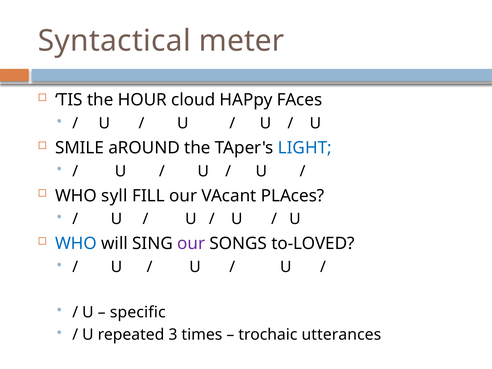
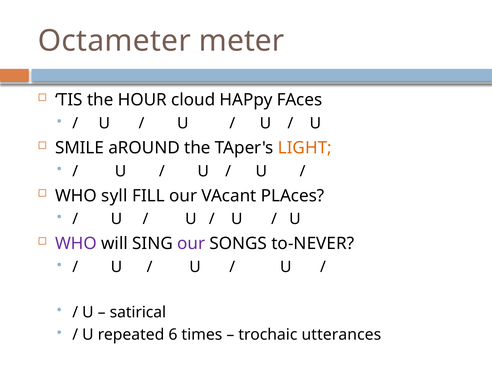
Syntactical: Syntactical -> Octameter
LIGHT colour: blue -> orange
WHO at (76, 244) colour: blue -> purple
to-LOVED: to-LOVED -> to-NEVER
specific: specific -> satirical
3: 3 -> 6
